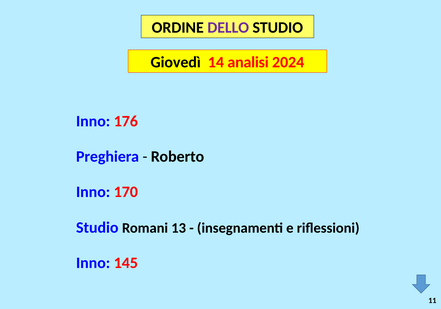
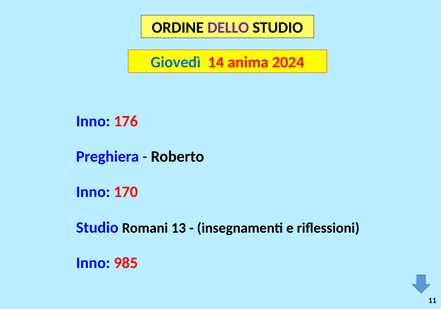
Giovedì colour: black -> blue
analisi: analisi -> anima
145: 145 -> 985
